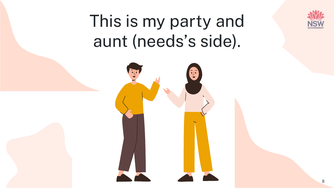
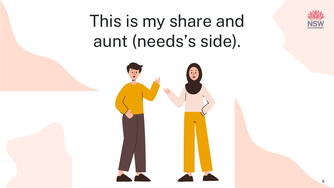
party: party -> share
